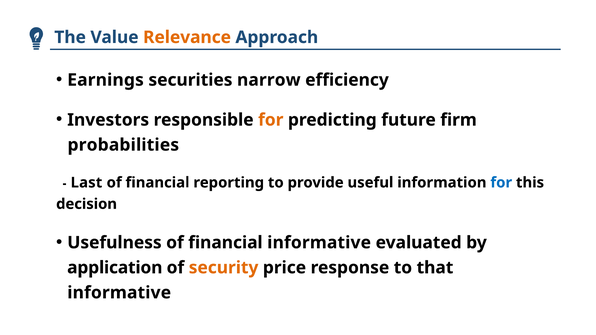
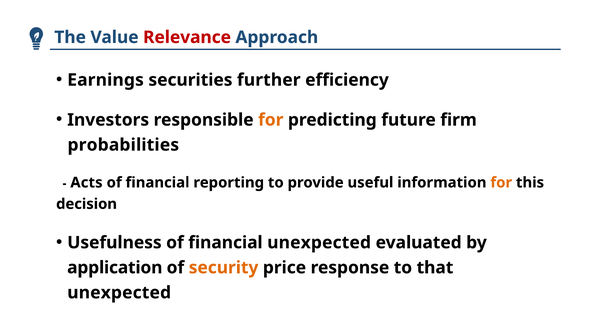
Relevance colour: orange -> red
narrow: narrow -> further
Last: Last -> Acts
for at (501, 183) colour: blue -> orange
financial informative: informative -> unexpected
informative at (119, 293): informative -> unexpected
